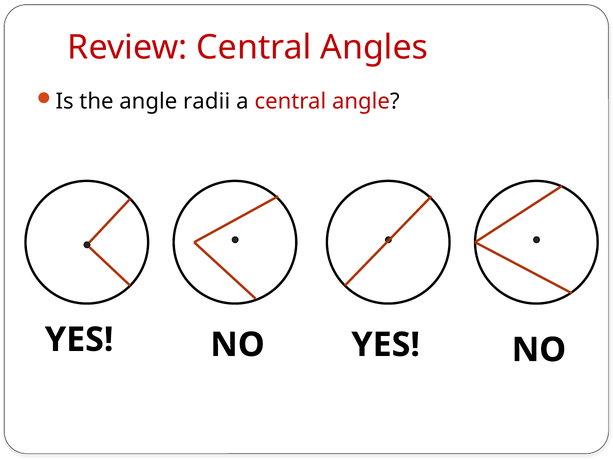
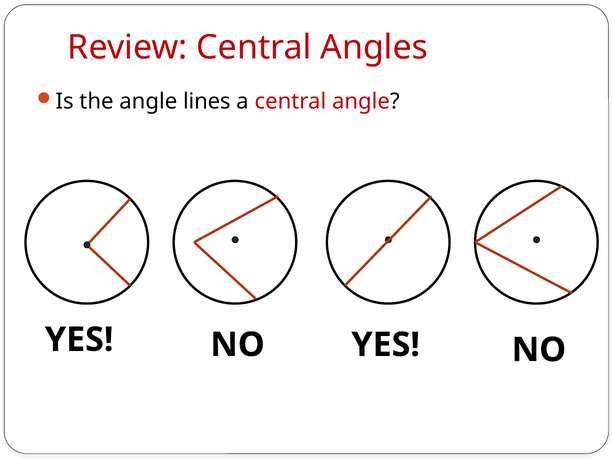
radii: radii -> lines
